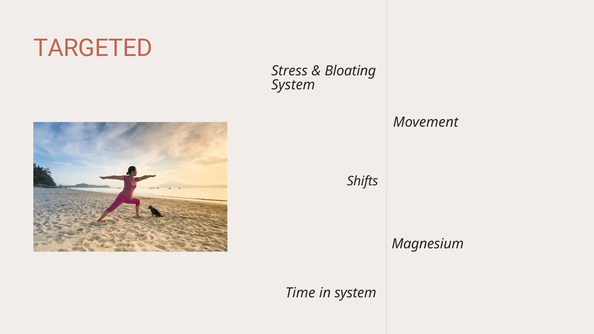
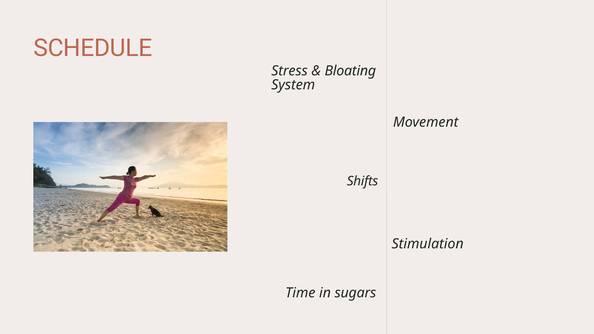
TARGETED: TARGETED -> SCHEDULE
Magnesium: Magnesium -> Stimulation
in system: system -> sugars
